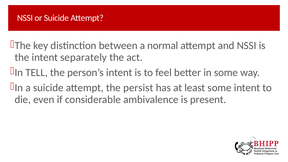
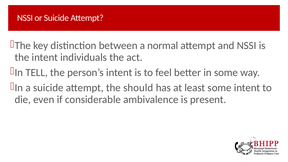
separately: separately -> individuals
persist: persist -> should
